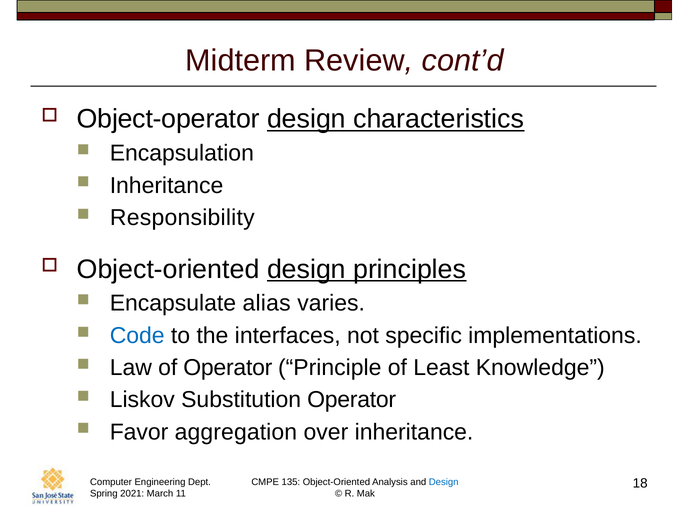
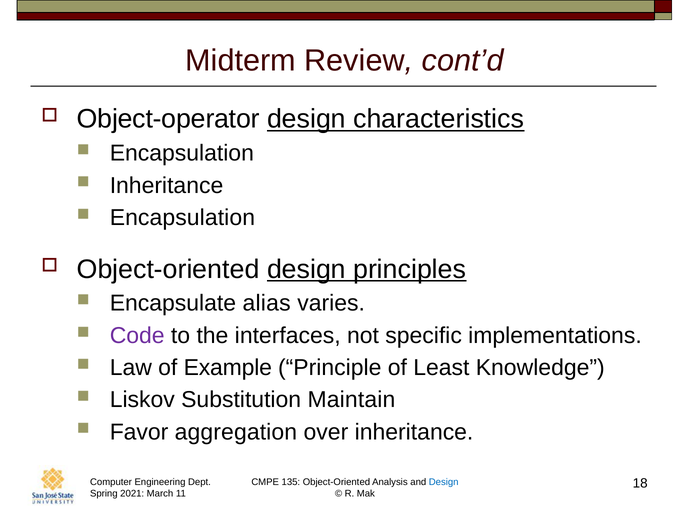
Responsibility at (182, 217): Responsibility -> Encapsulation
Code colour: blue -> purple
of Operator: Operator -> Example
Substitution Operator: Operator -> Maintain
